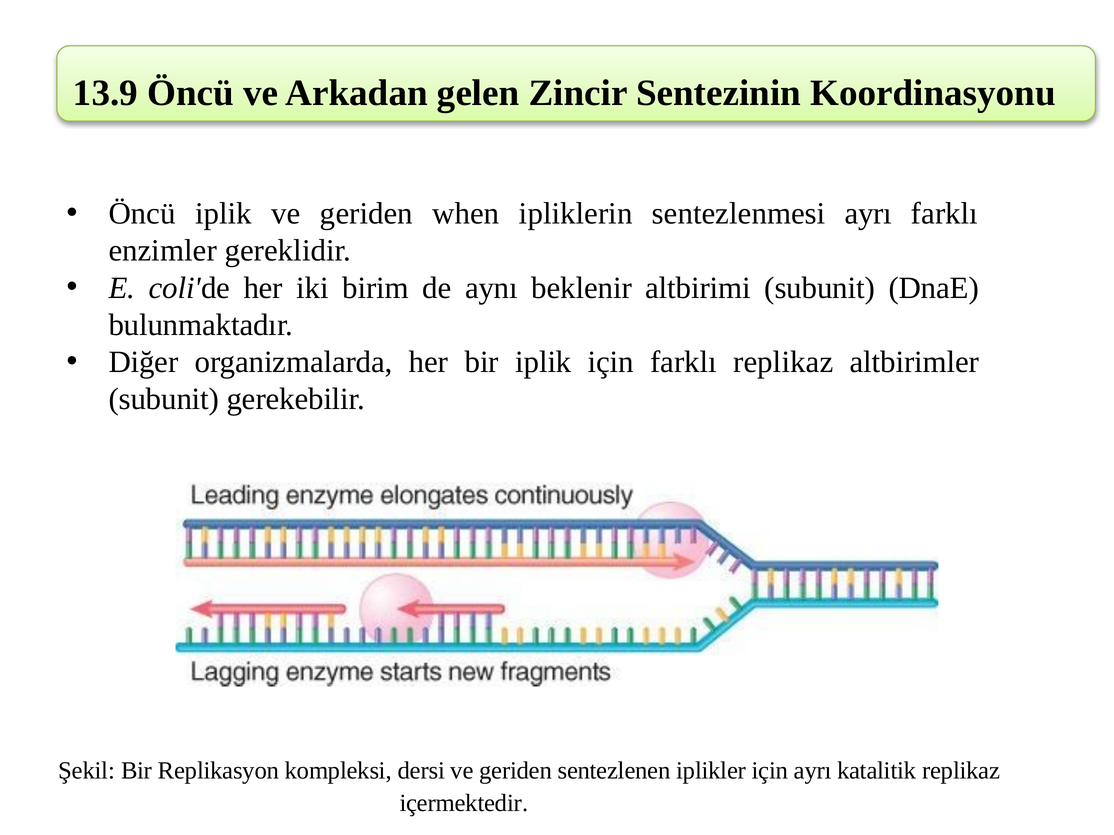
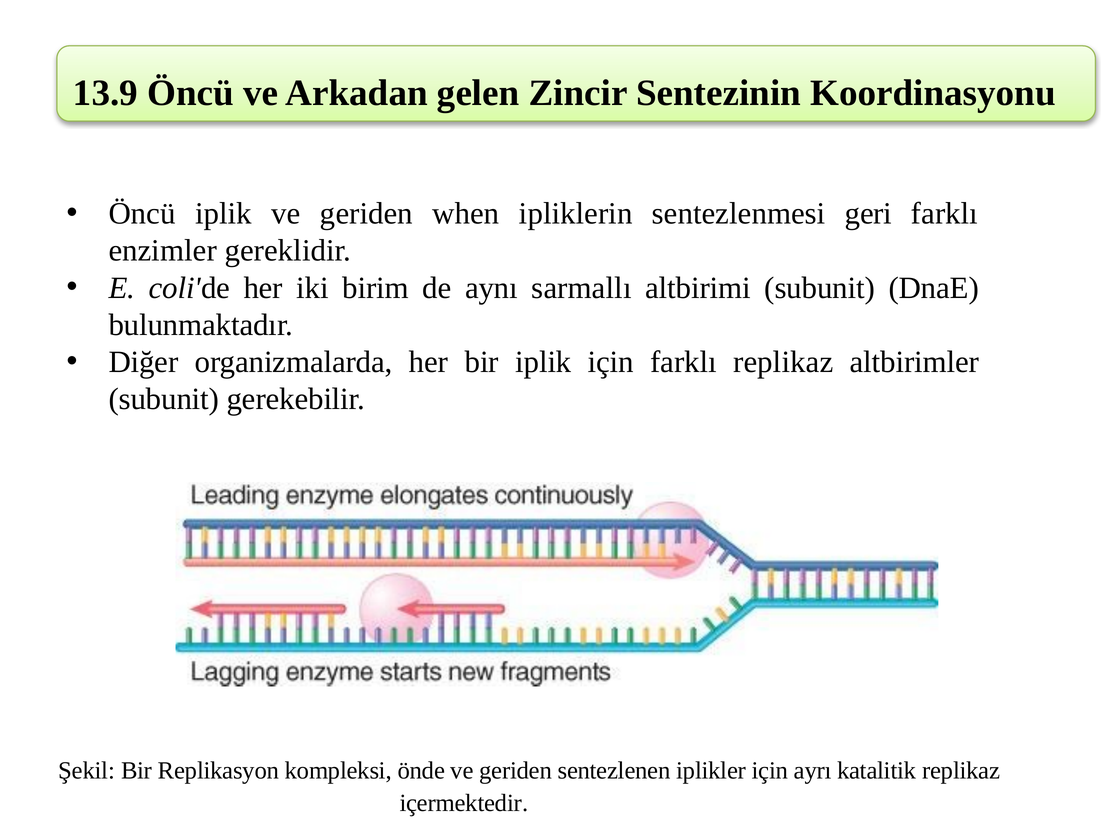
sentezlenmesi ayrı: ayrı -> geri
beklenir: beklenir -> sarmallı
dersi: dersi -> önde
